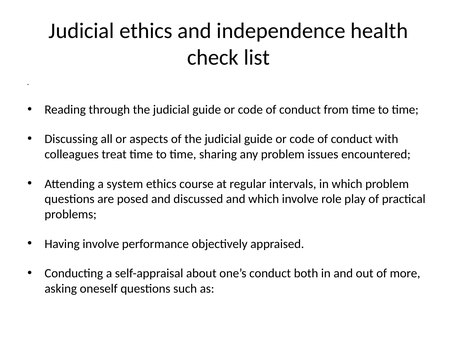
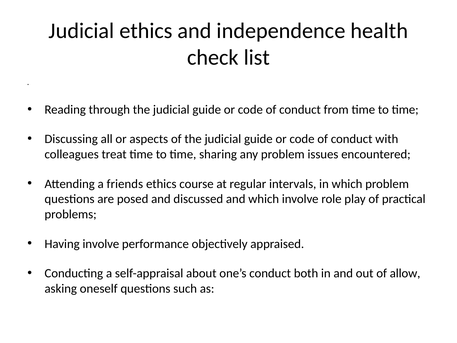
system: system -> friends
more: more -> allow
